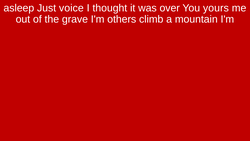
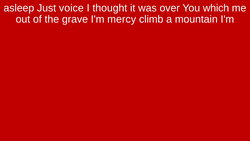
yours: yours -> which
others: others -> mercy
